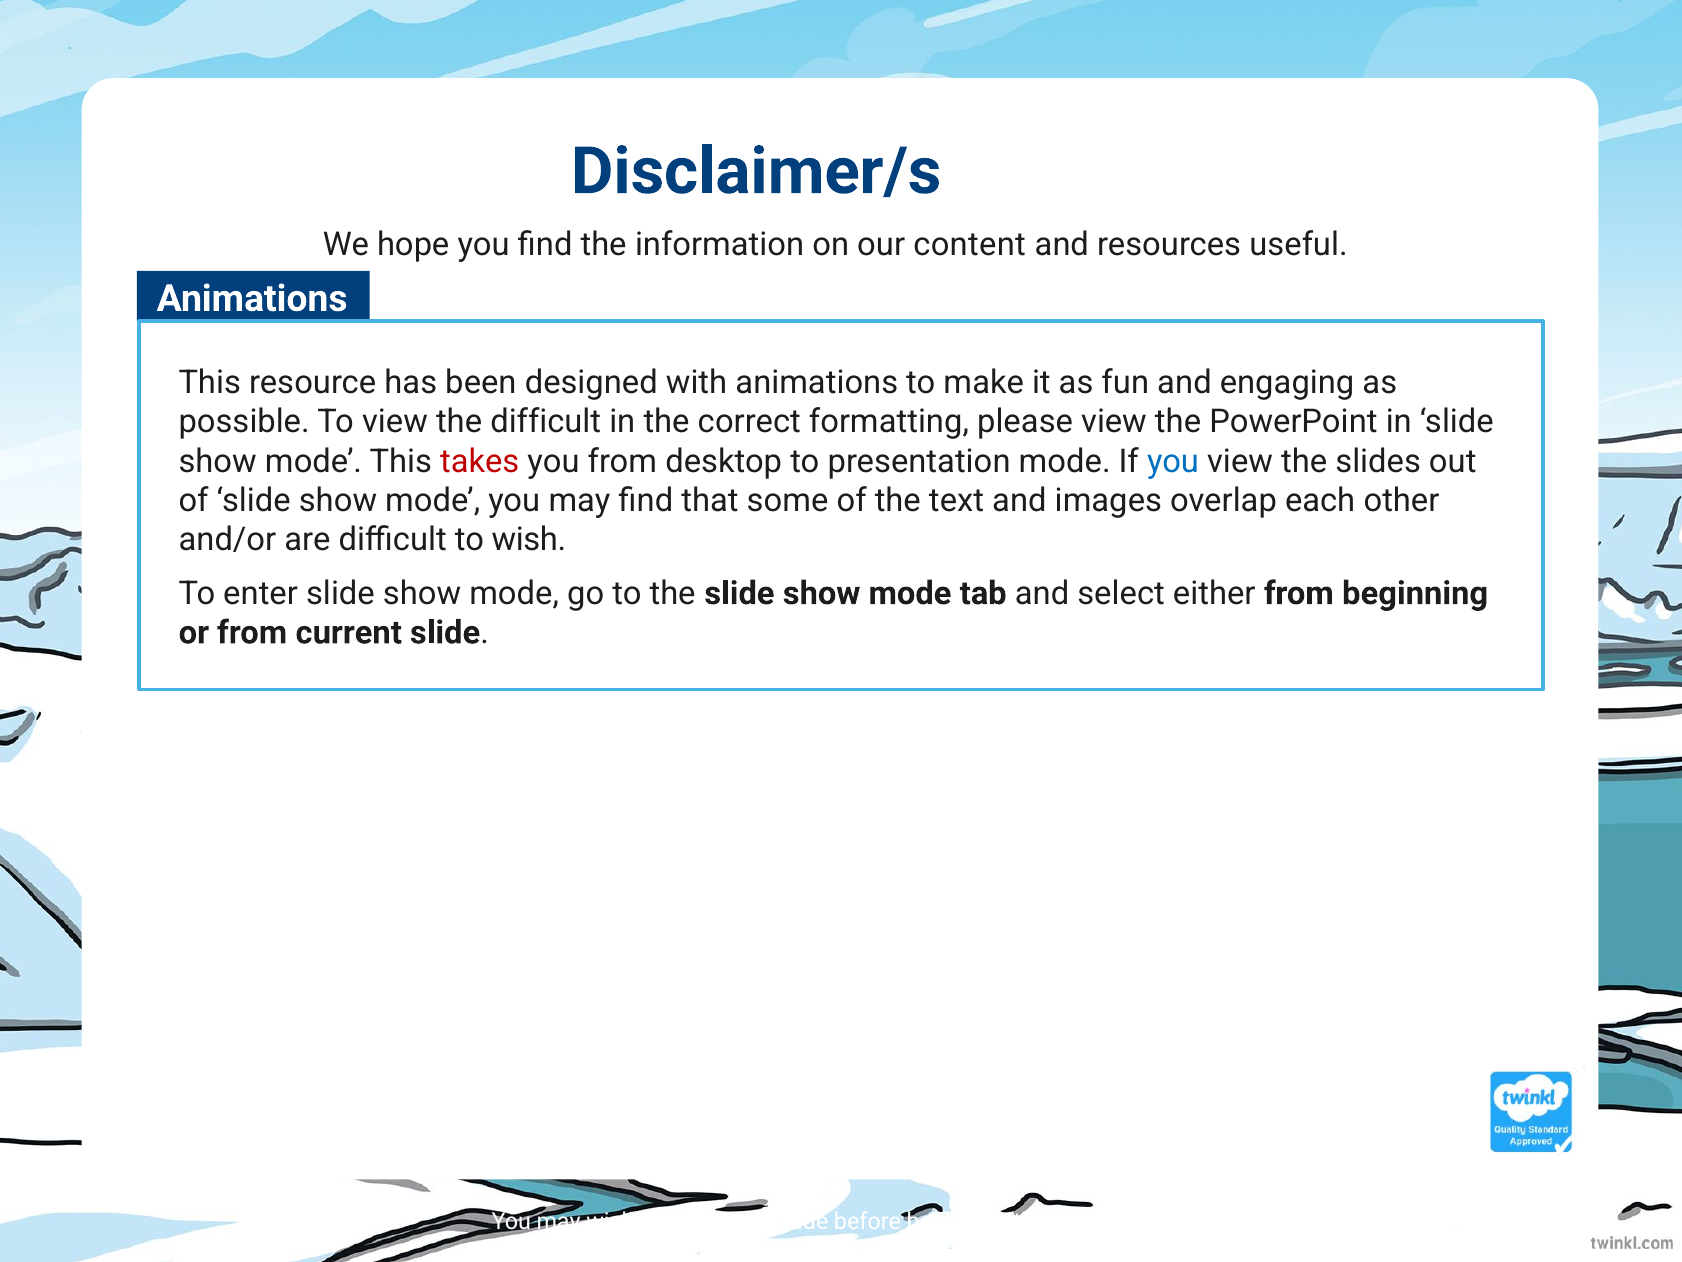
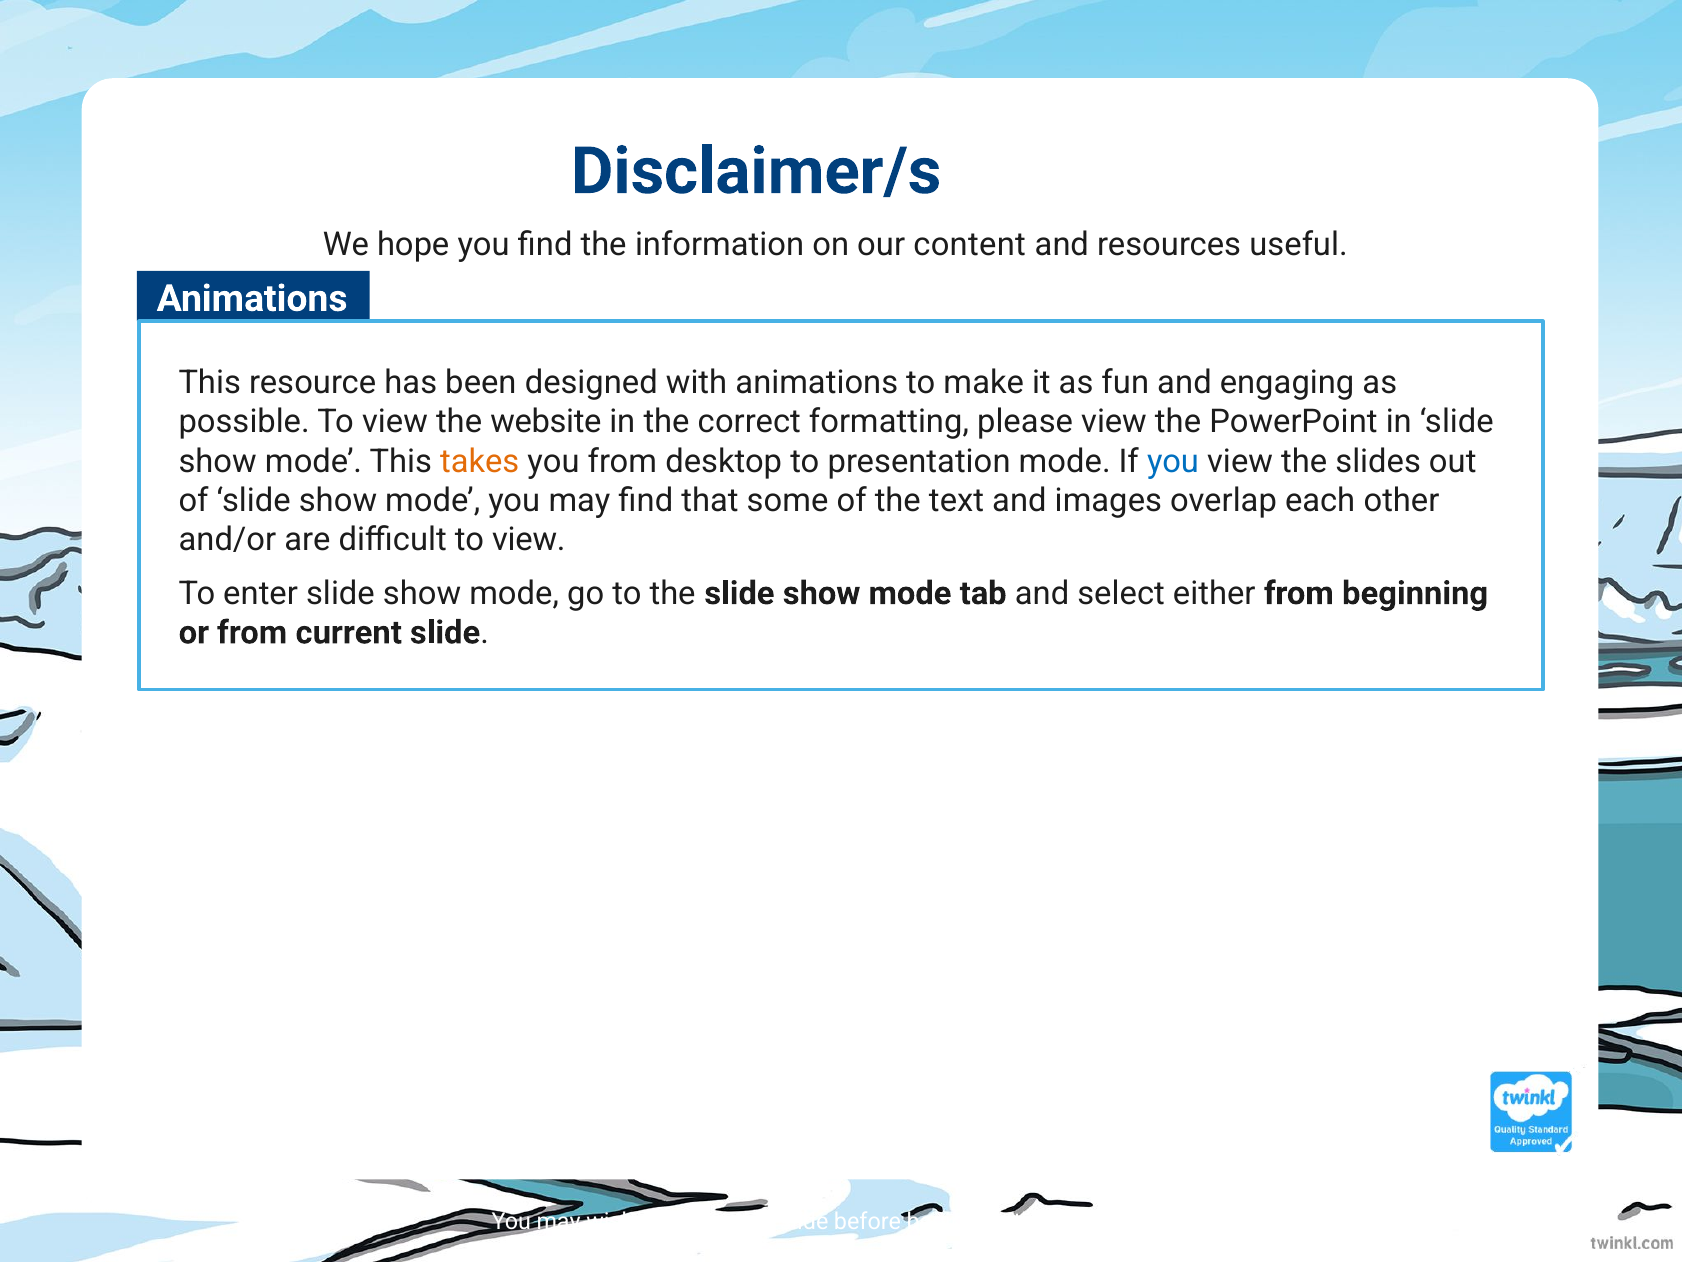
the difficult: difficult -> website
takes colour: red -> orange
difficult to wish: wish -> view
